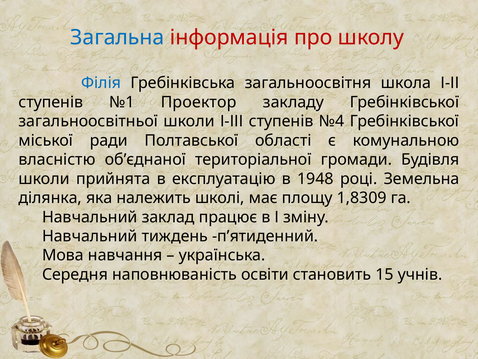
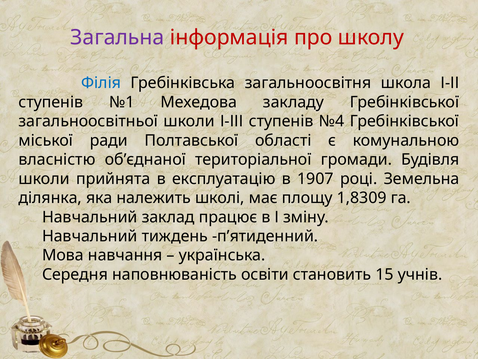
Загальна colour: blue -> purple
Проектор: Проектор -> Мехедова
1948: 1948 -> 1907
